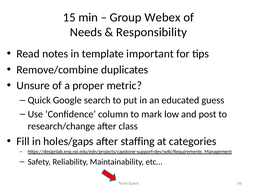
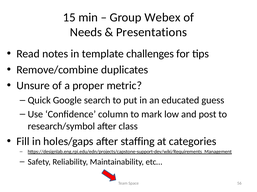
Responsibility: Responsibility -> Presentations
important: important -> challenges
research/change: research/change -> research/symbol
